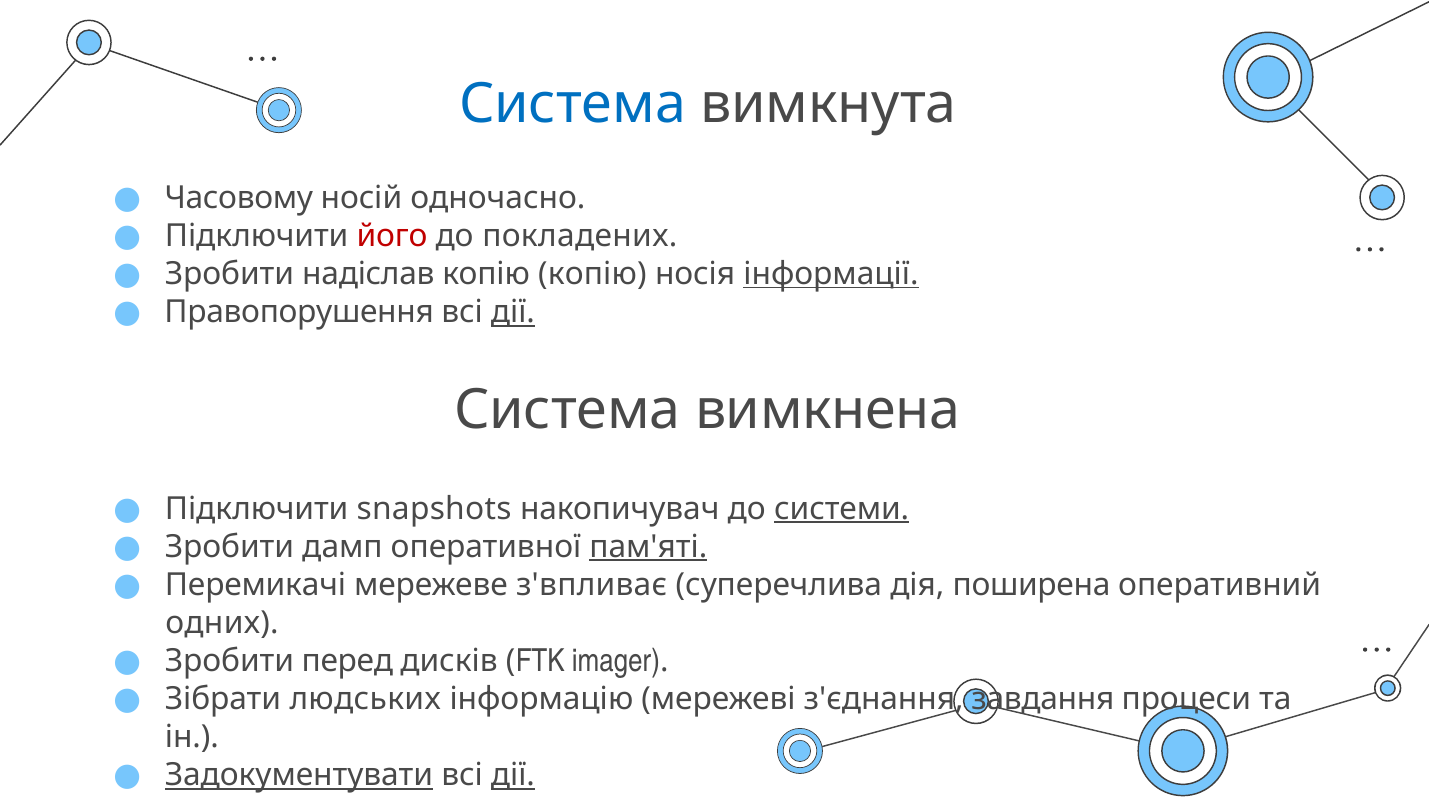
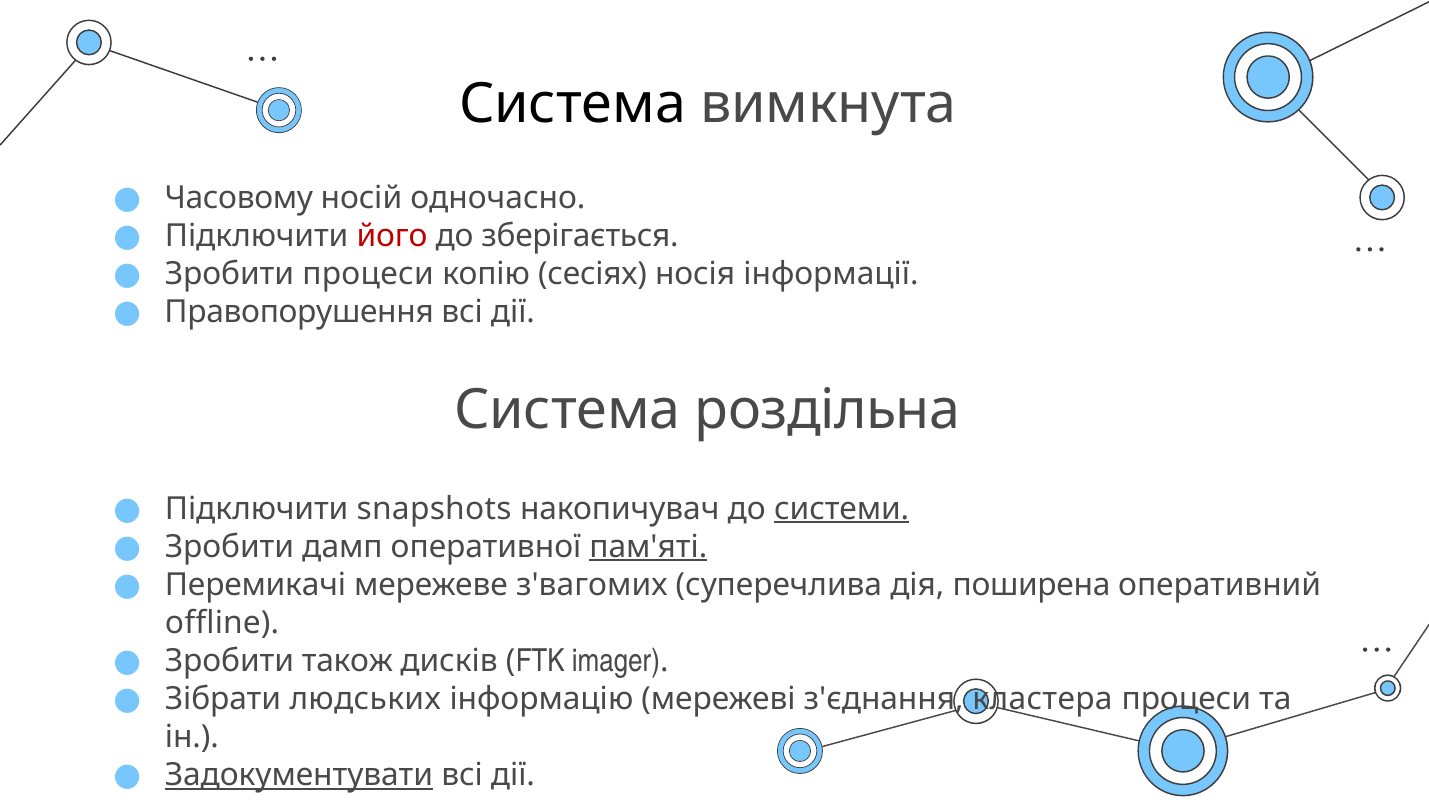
Система at (573, 104) colour: blue -> black
покладених: покладених -> зберігається
Зробити надіслав: надіслав -> процеси
копію копію: копію -> сесіях
інформації underline: present -> none
дії at (513, 312) underline: present -> none
вимкнена: вимкнена -> роздільна
з'впливає: з'впливає -> з'вагомих
одних: одних -> offline
перед: перед -> також
завдання: завдання -> кластера
дії at (513, 775) underline: present -> none
